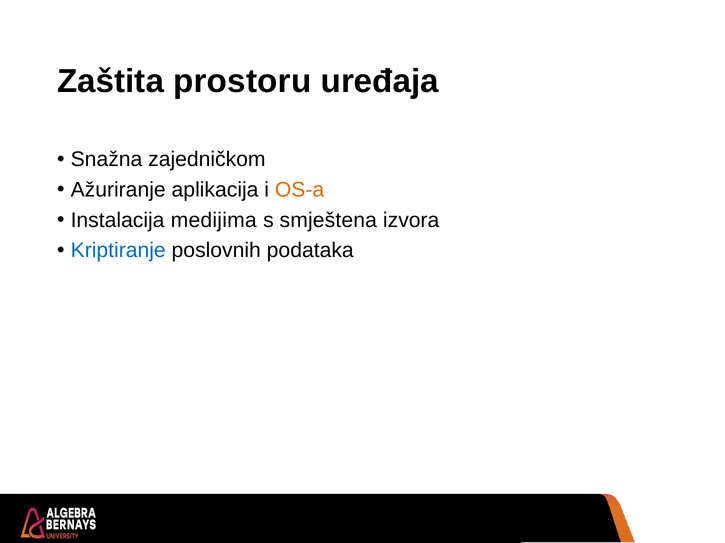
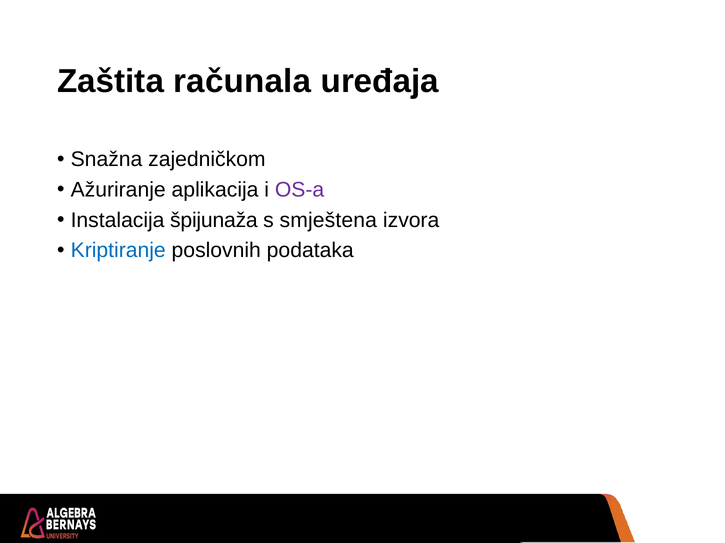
prostoru: prostoru -> računala
OS-a colour: orange -> purple
medijima: medijima -> špijunaža
